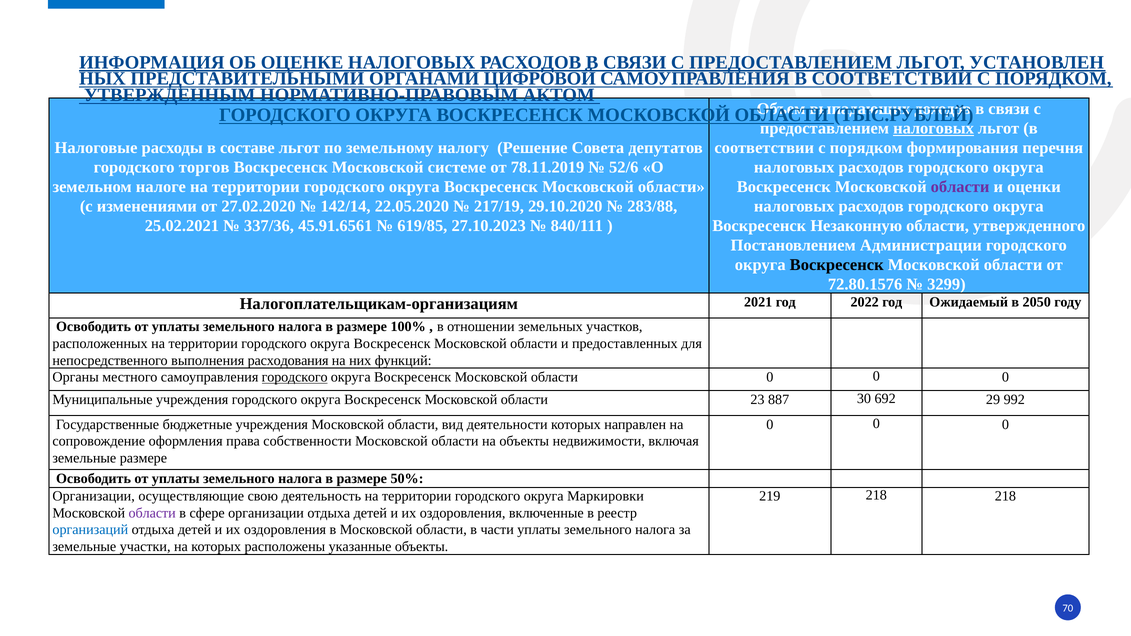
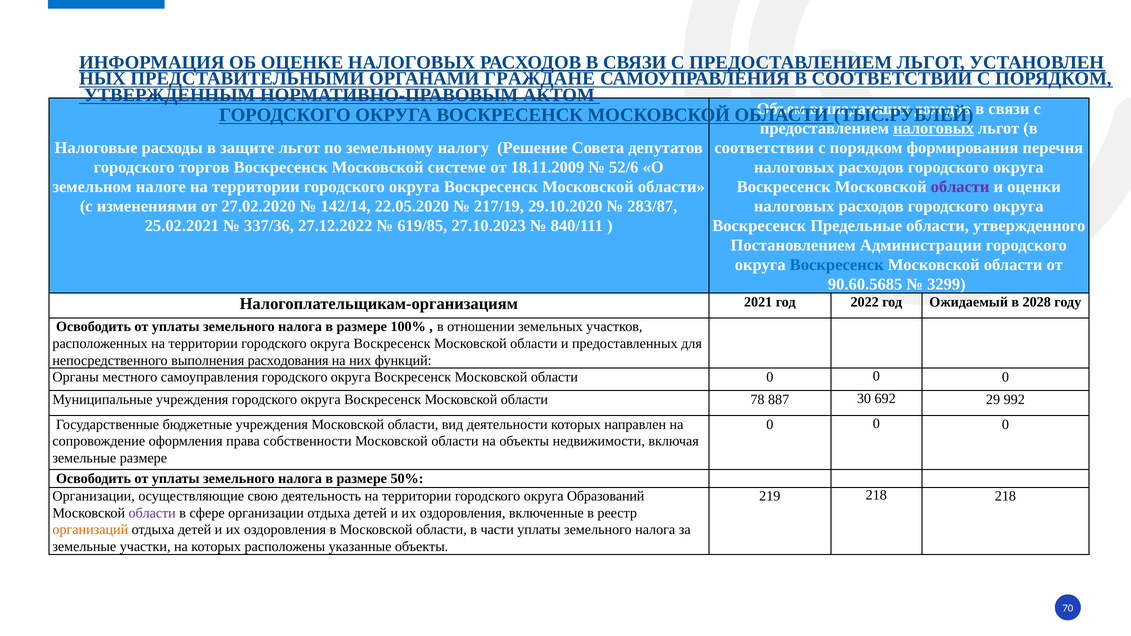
ЦИФРОВОЙ: ЦИФРОВОЙ -> ГРАЖДАНЕ
составе: составе -> защите
78.11.2019: 78.11.2019 -> 18.11.2009
283/88: 283/88 -> 283/87
45.91.6561: 45.91.6561 -> 27.12.2022
Незаконную: Незаконную -> Предельные
Воскресенск at (837, 265) colour: black -> blue
72.80.1576: 72.80.1576 -> 90.60.5685
2050: 2050 -> 2028
городского at (295, 377) underline: present -> none
23: 23 -> 78
Маркировки: Маркировки -> Образований
организаций colour: blue -> orange
